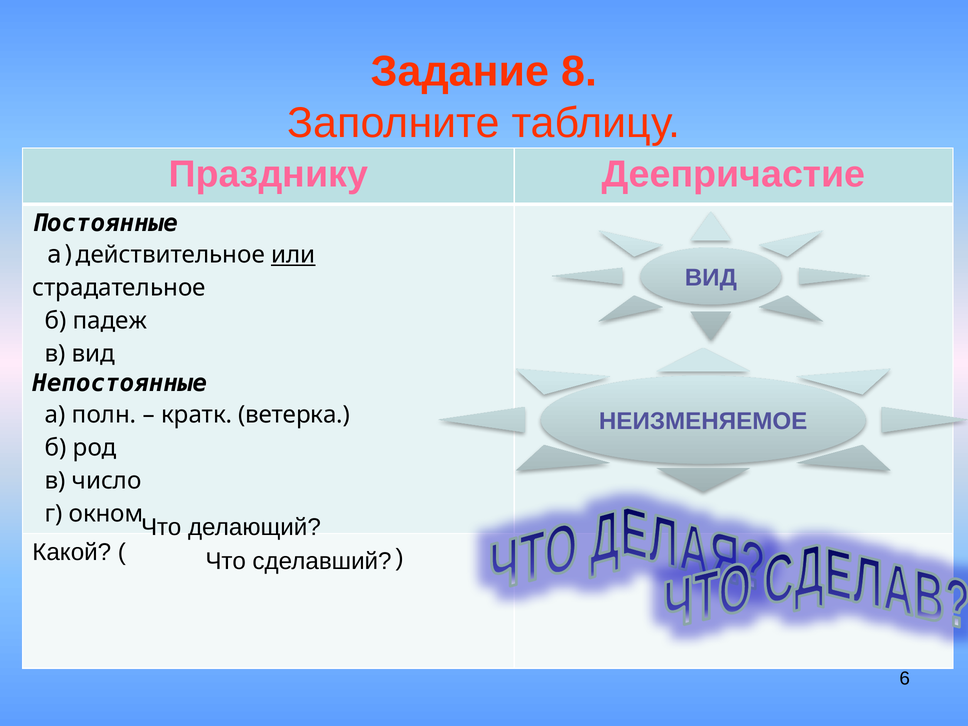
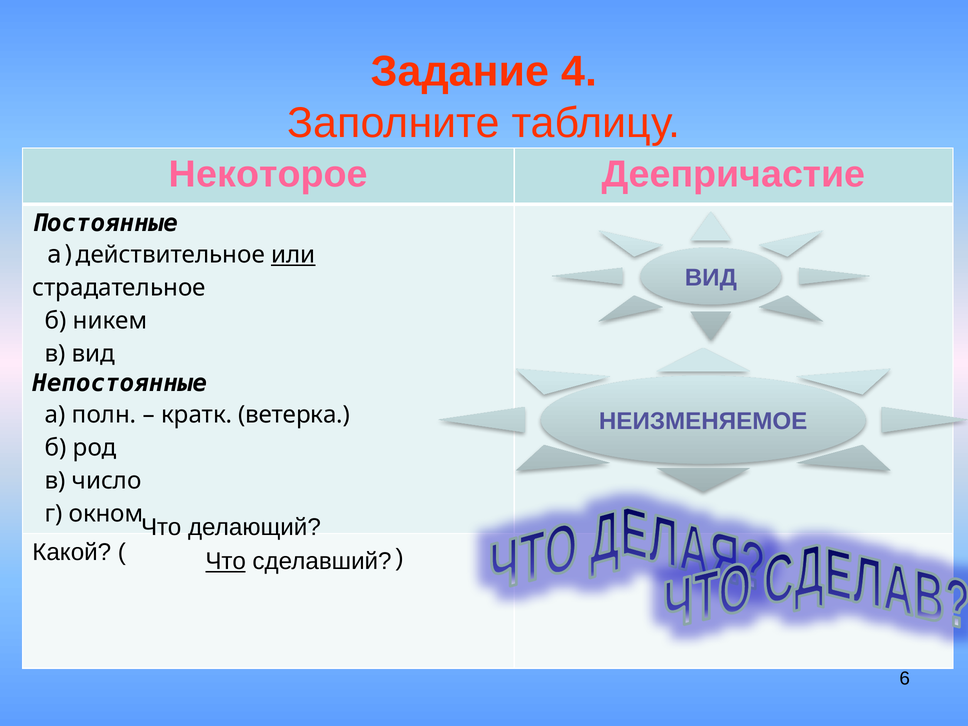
8: 8 -> 4
Празднику: Празднику -> Некоторое
падеж: падеж -> никем
Что at (226, 561) underline: none -> present
